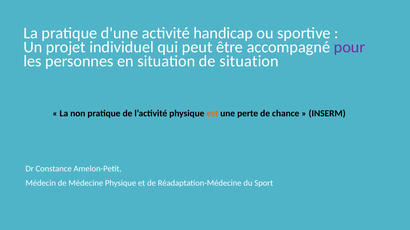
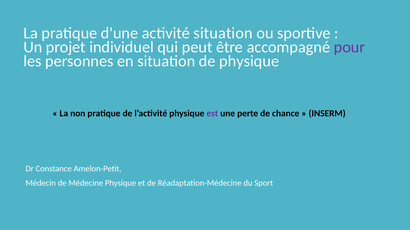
activité handicap: handicap -> situation
de situation: situation -> physique
est colour: orange -> purple
